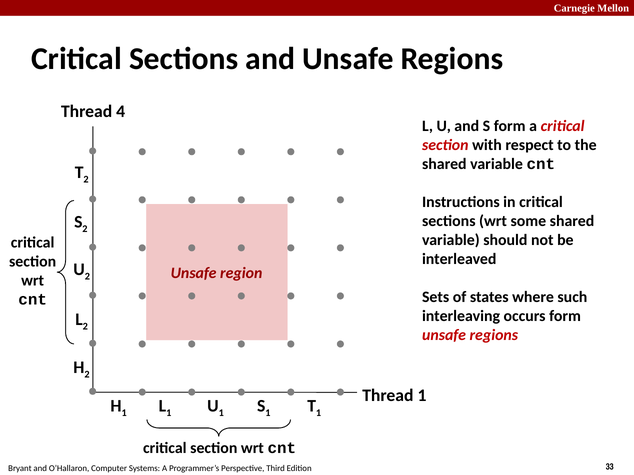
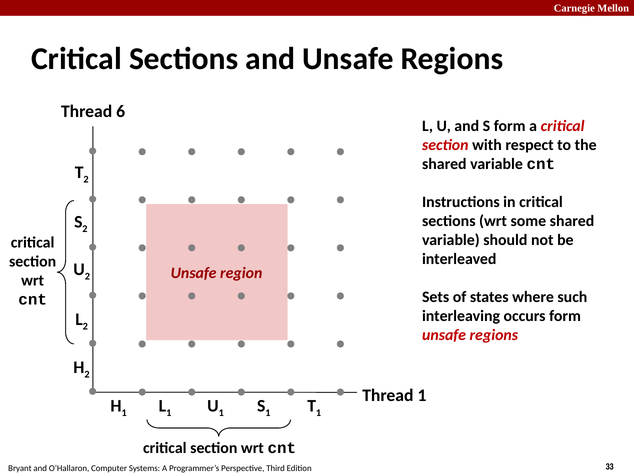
4: 4 -> 6
